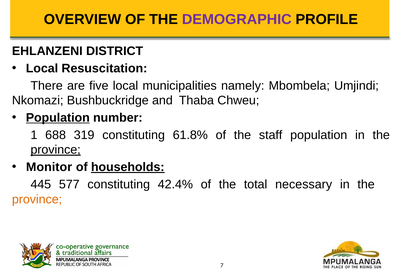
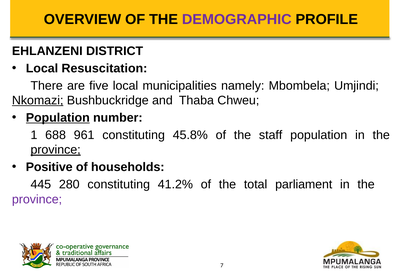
Nkomazi underline: none -> present
319: 319 -> 961
61.8%: 61.8% -> 45.8%
Monitor: Monitor -> Positive
households underline: present -> none
577: 577 -> 280
42.4%: 42.4% -> 41.2%
necessary: necessary -> parliament
province at (37, 199) colour: orange -> purple
